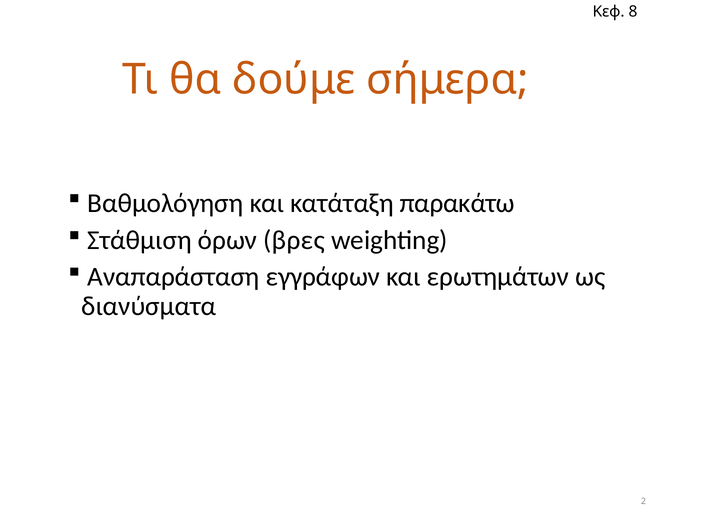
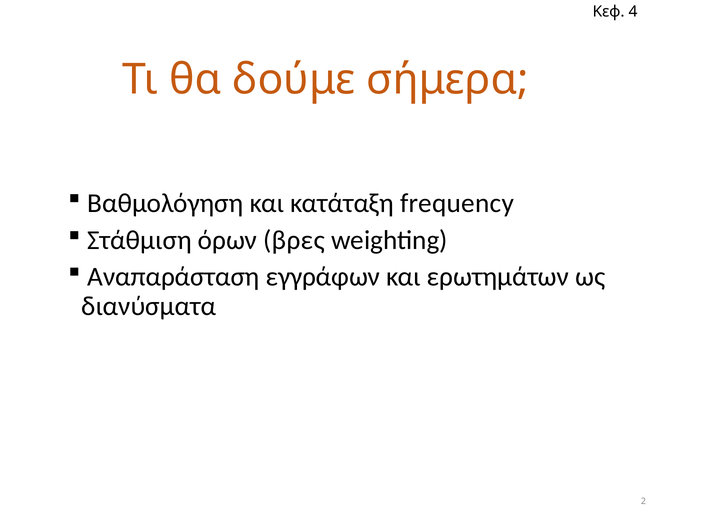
8: 8 -> 4
παρακάτω: παρακάτω -> frequency
